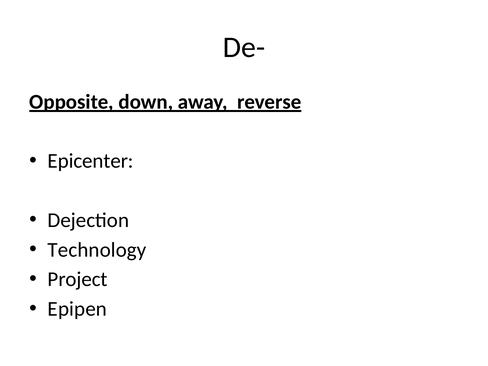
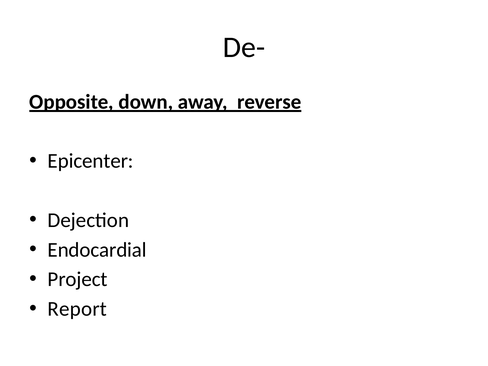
Technology: Technology -> Endocardial
Epipen: Epipen -> Report
